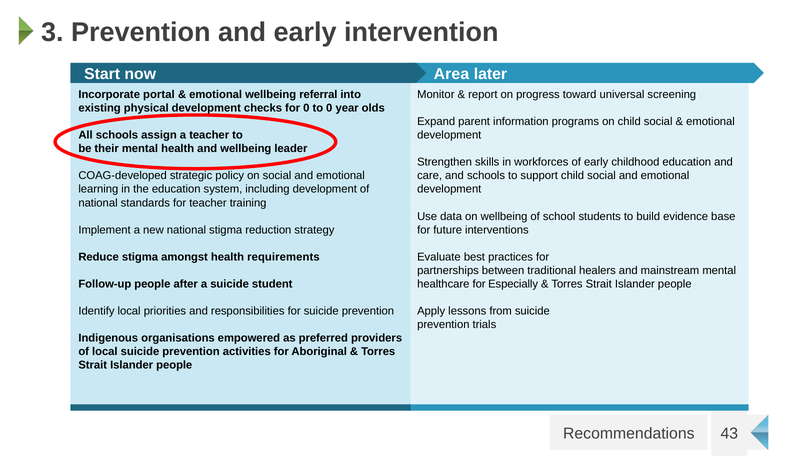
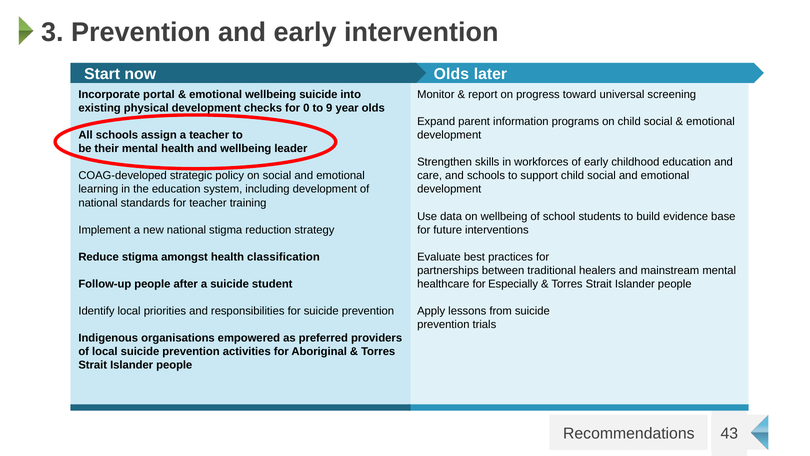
Area at (451, 74): Area -> Olds
wellbeing referral: referral -> suicide
to 0: 0 -> 9
requirements: requirements -> classification
